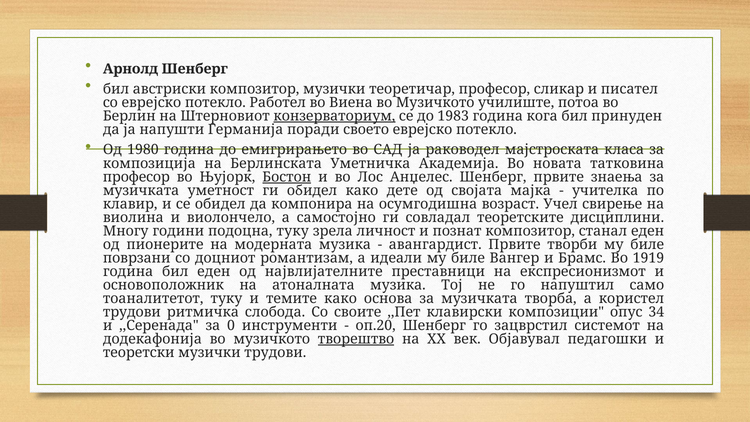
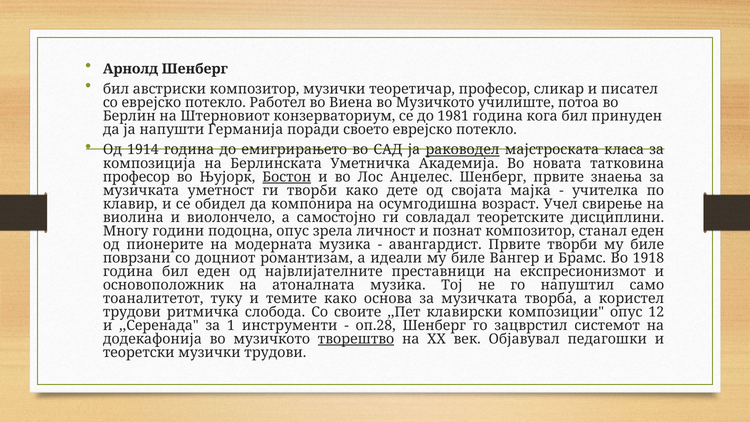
конзерваториум underline: present -> none
1983: 1983 -> 1981
1980: 1980 -> 1914
раководел underline: none -> present
ги обидел: обидел -> творби
подоцна туку: туку -> опус
1919: 1919 -> 1918
34: 34 -> 12
0: 0 -> 1
оп.20: оп.20 -> оп.28
